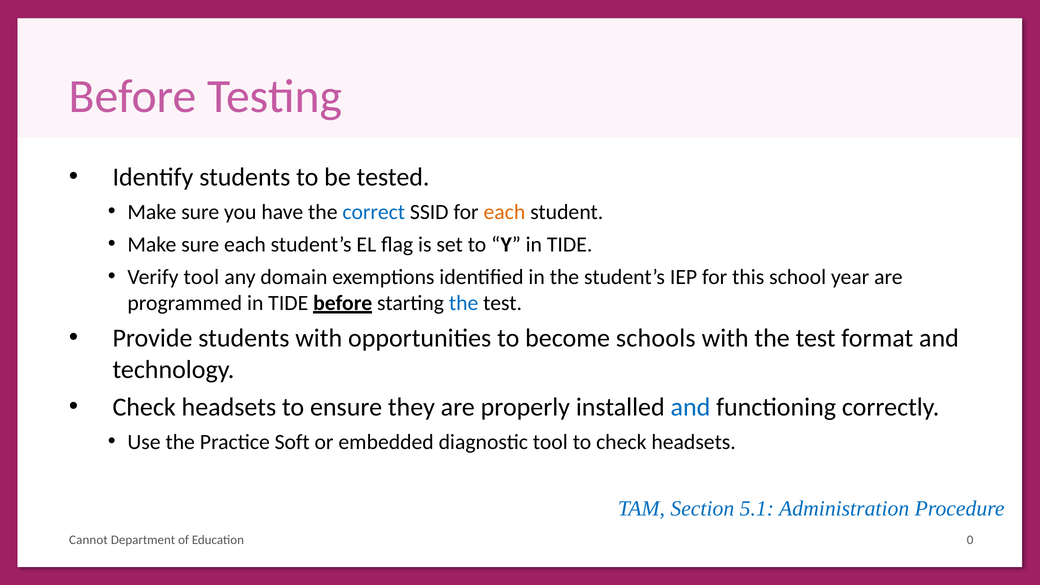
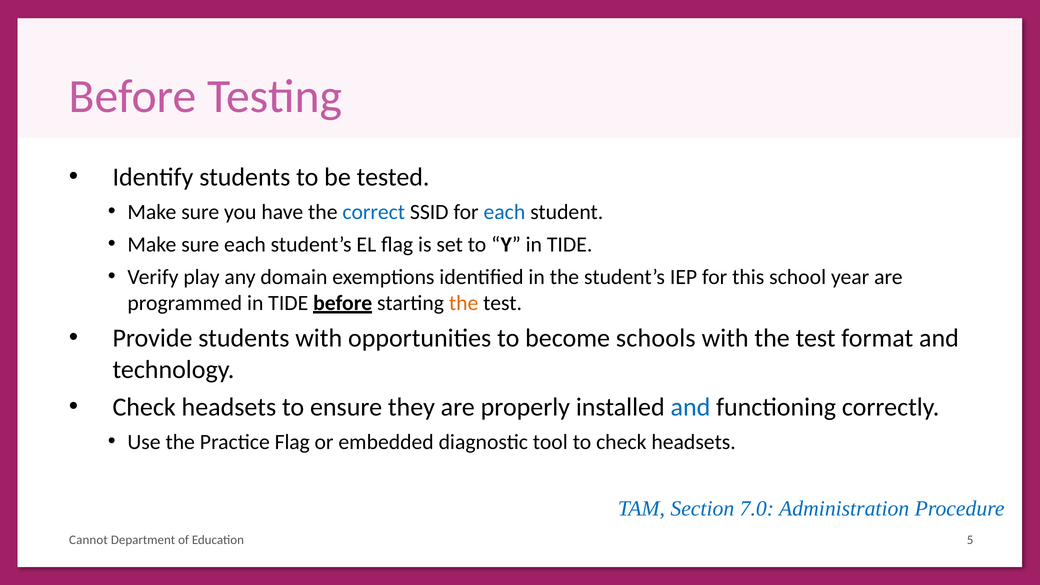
each at (504, 212) colour: orange -> blue
Verify tool: tool -> play
the at (464, 303) colour: blue -> orange
Practice Soft: Soft -> Flag
5.1: 5.1 -> 7.0
0: 0 -> 5
